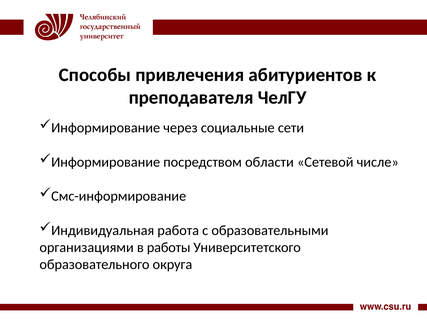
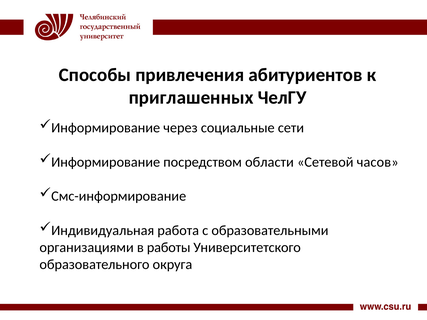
преподавателя: преподавателя -> приглашенных
числе: числе -> часов
